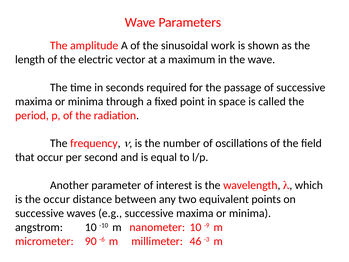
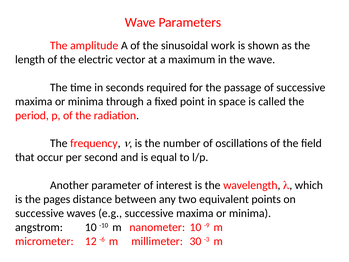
the occur: occur -> pages
90: 90 -> 12
46: 46 -> 30
